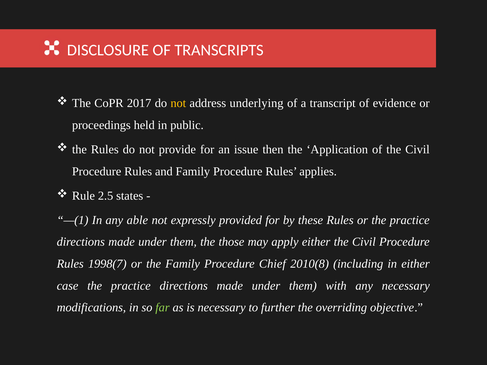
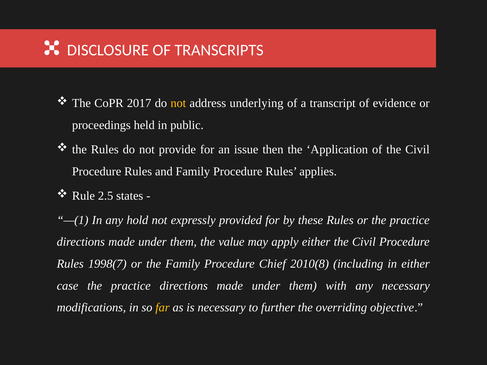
able: able -> hold
those: those -> value
far colour: light green -> yellow
